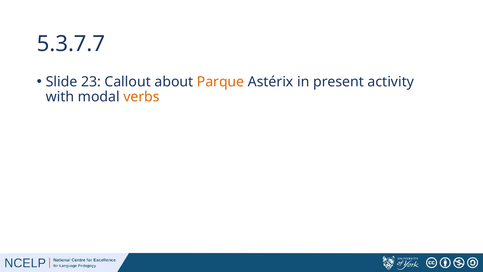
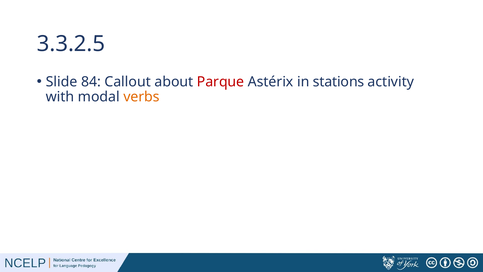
5.3.7.7: 5.3.7.7 -> 3.3.2.5
23: 23 -> 84
Parque colour: orange -> red
present: present -> stations
